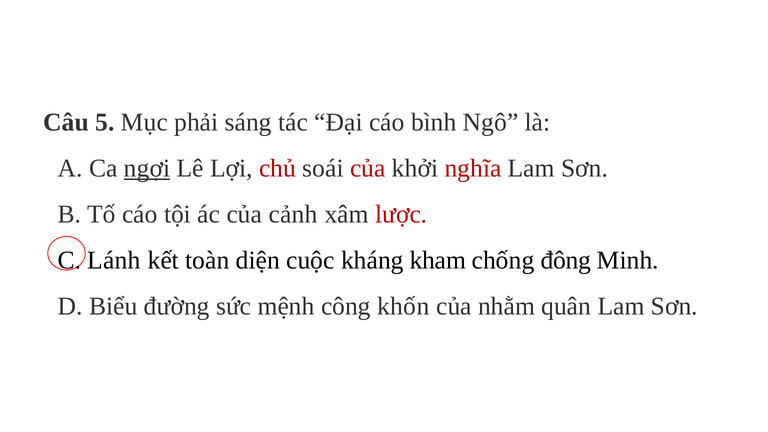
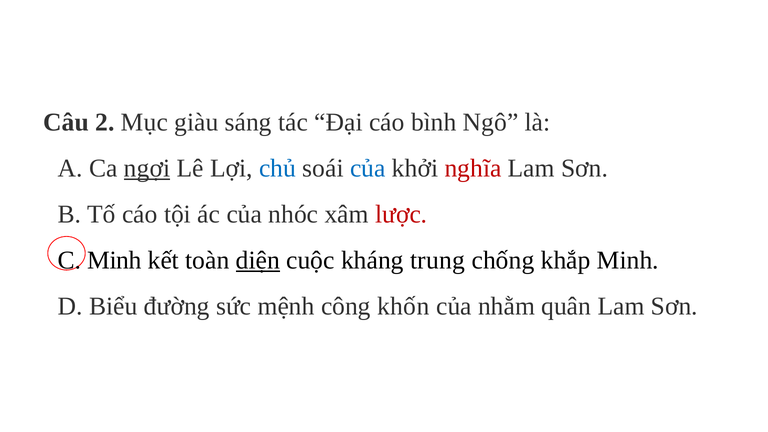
5: 5 -> 2
phải: phải -> giàu
chủ colour: red -> blue
của at (368, 168) colour: red -> blue
cảnh: cảnh -> nhóc
C Lánh: Lánh -> Minh
diện underline: none -> present
kham: kham -> trung
đông: đông -> khắp
